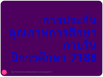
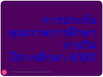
7188: 7188 -> 6181
